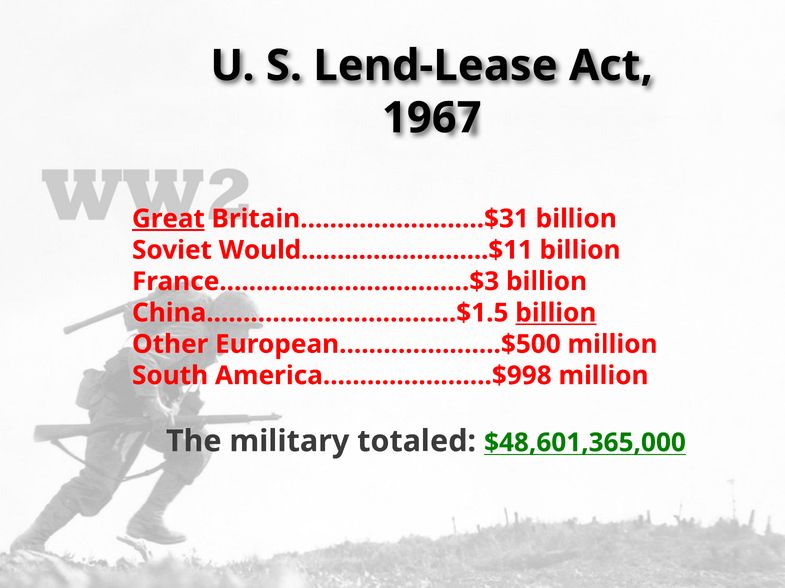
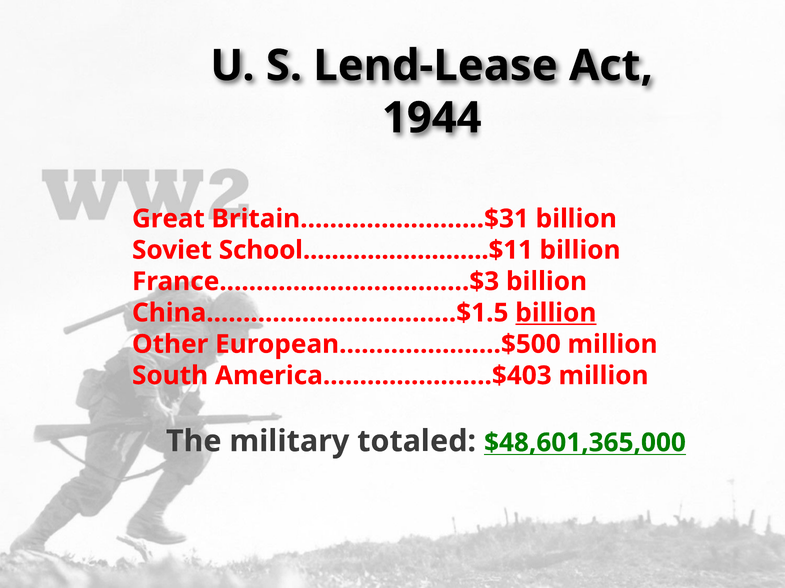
1967: 1967 -> 1944
Great underline: present -> none
Would..........................$11: Would..........................$11 -> School..........................$11
America.......................$998: America.......................$998 -> America.......................$403
